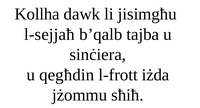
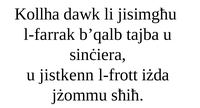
l-sejjaħ: l-sejjaħ -> l-farrak
qegħdin: qegħdin -> jistkenn
